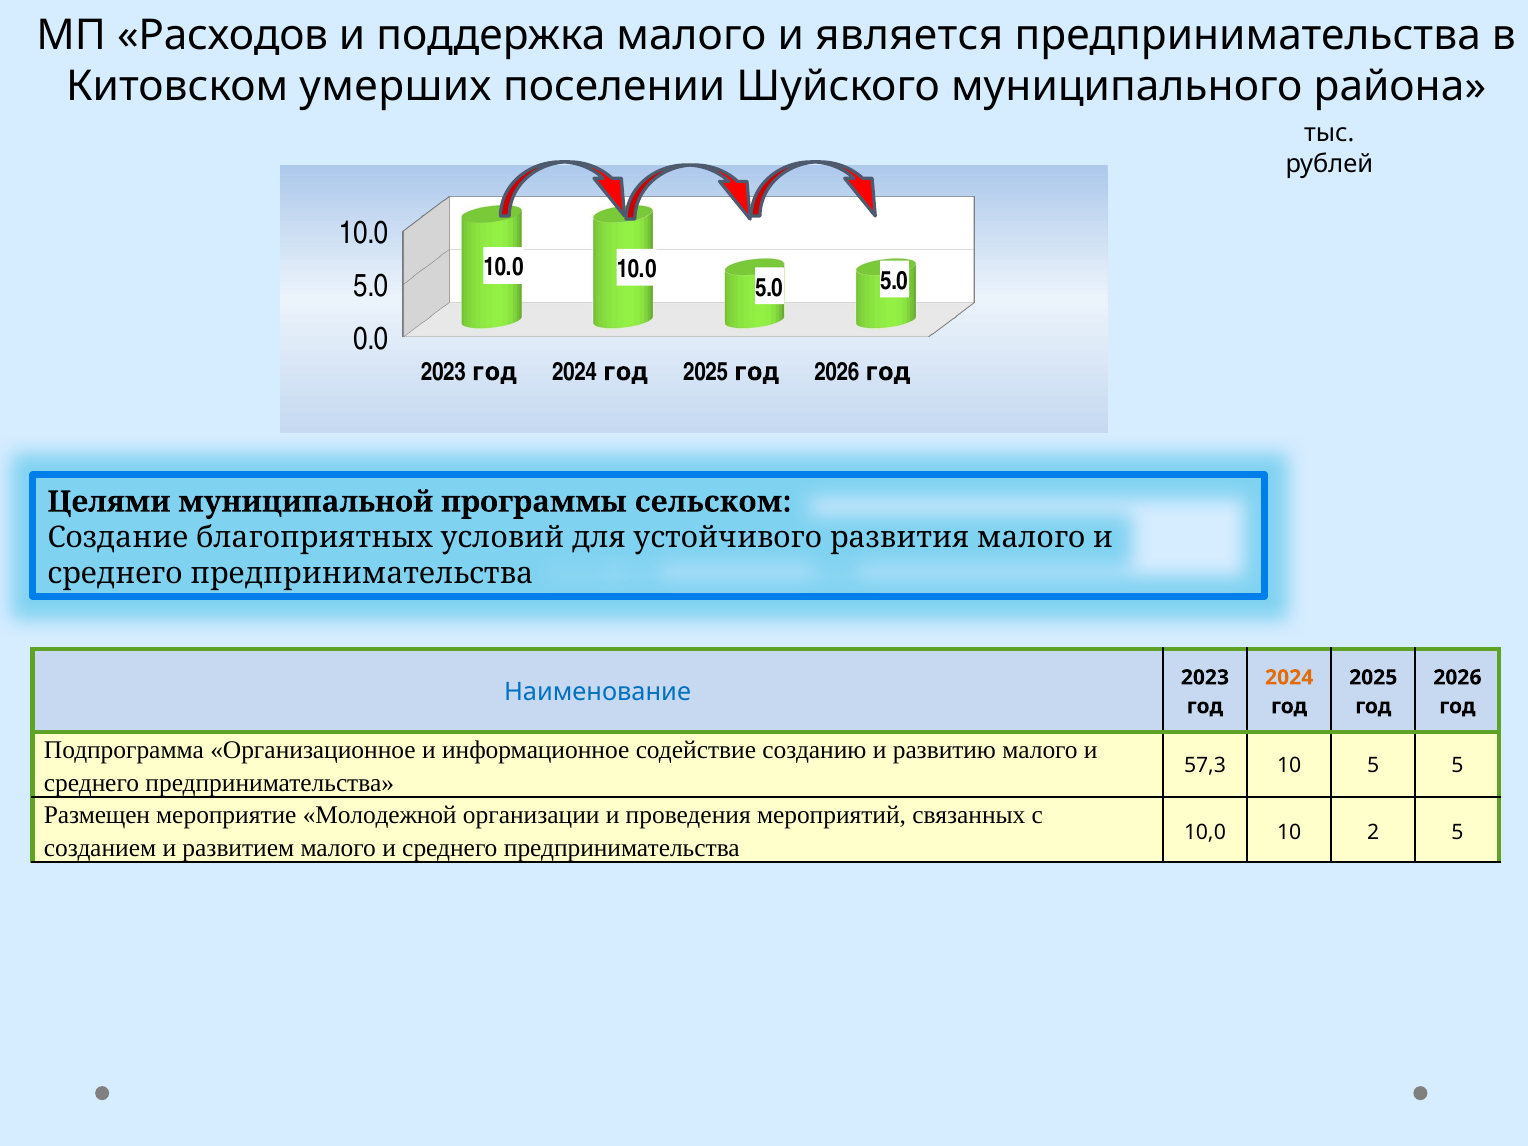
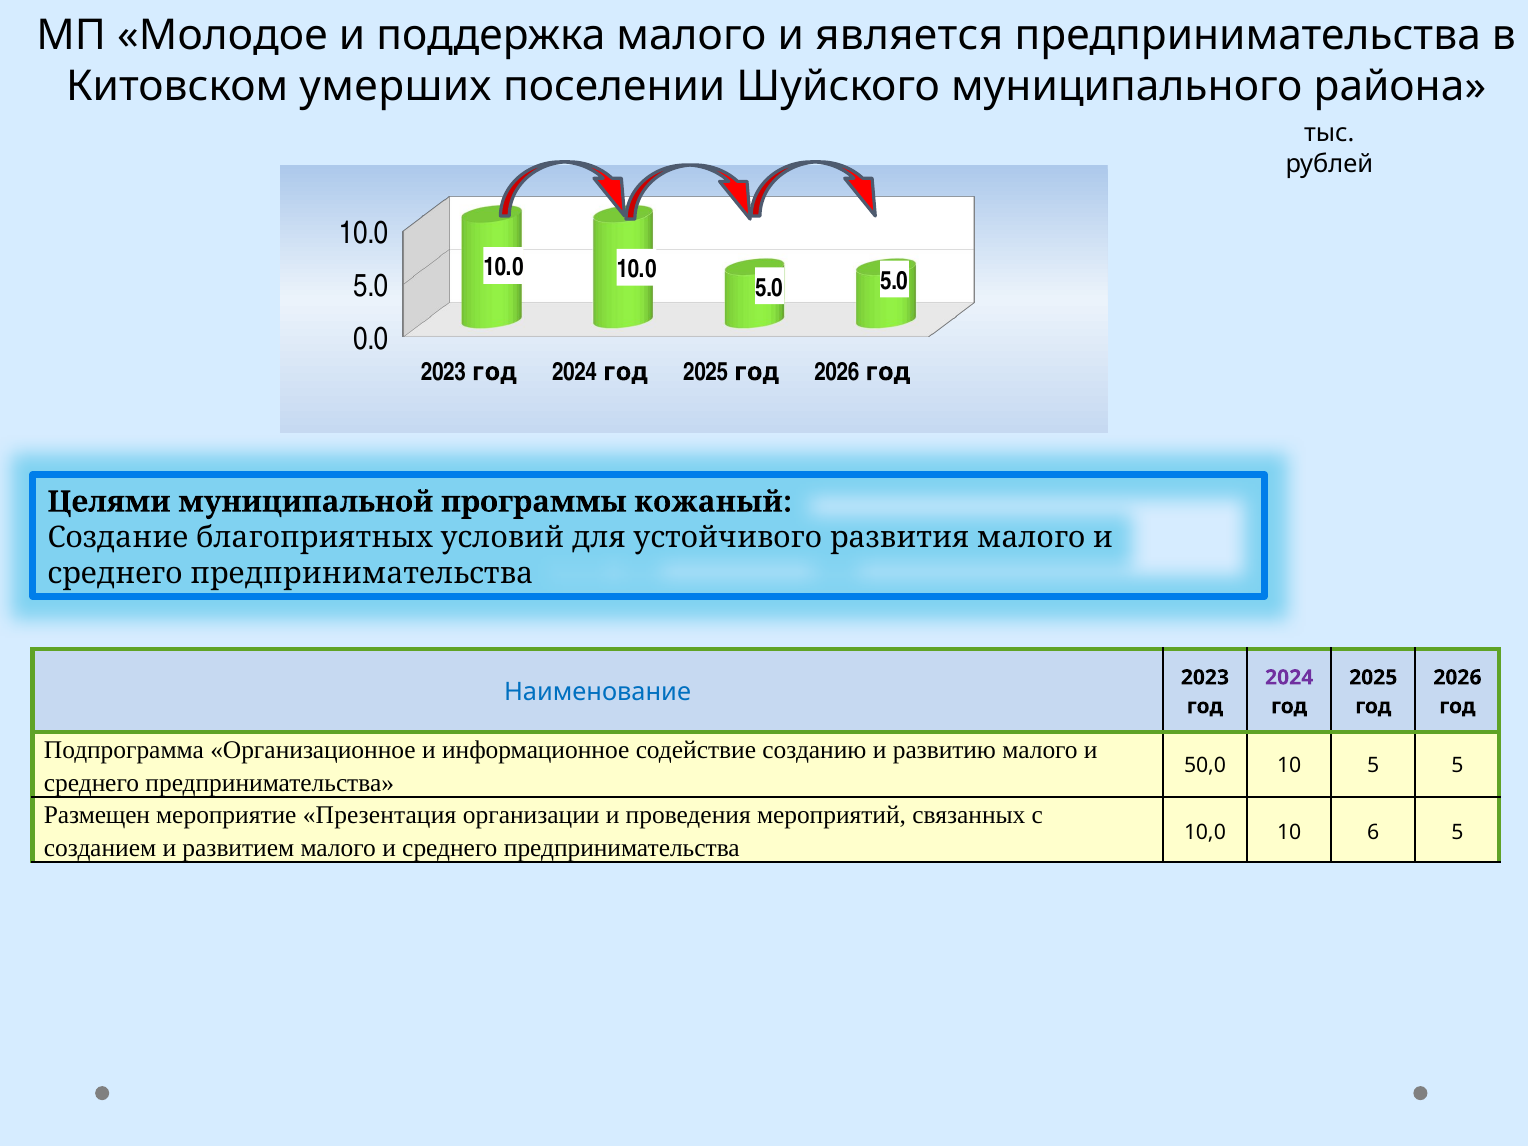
Расходов: Расходов -> Молодое
сельском: сельском -> кожаный
2024 at (1289, 677) colour: orange -> purple
57,3: 57,3 -> 50,0
Молодежной: Молодежной -> Презентация
2: 2 -> 6
